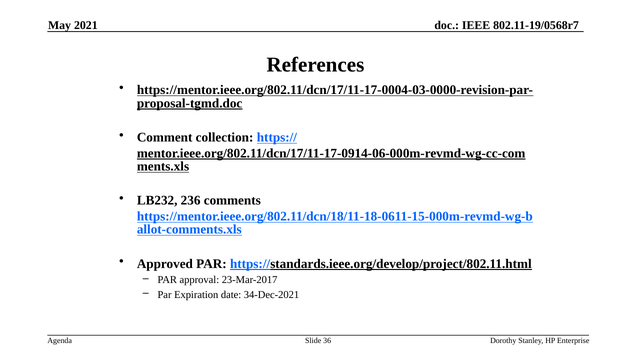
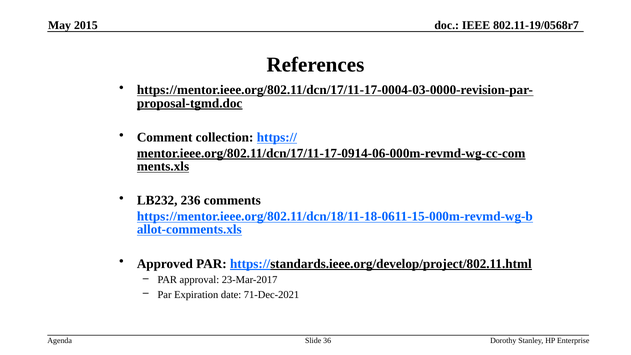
2021: 2021 -> 2015
34-Dec-2021: 34-Dec-2021 -> 71-Dec-2021
